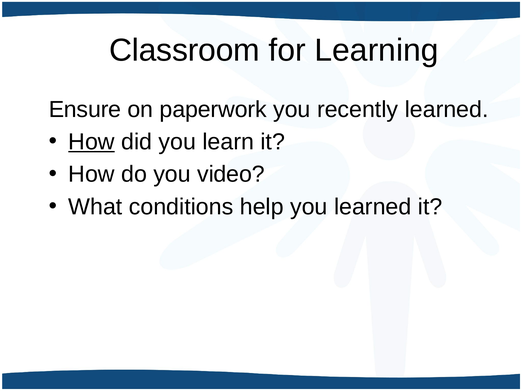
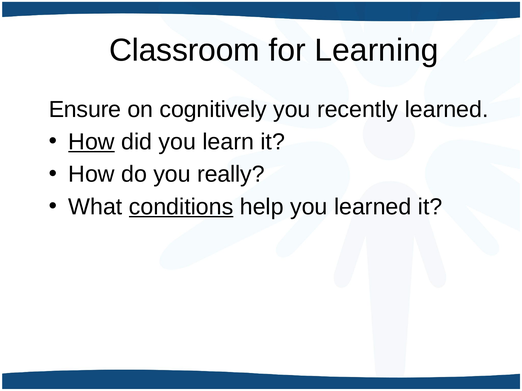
paperwork: paperwork -> cognitively
video: video -> really
conditions underline: none -> present
